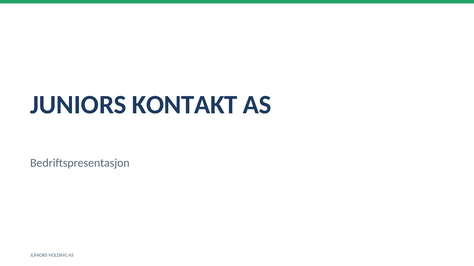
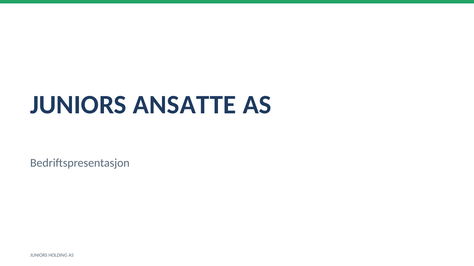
KONTAKT: KONTAKT -> ANSATTE
